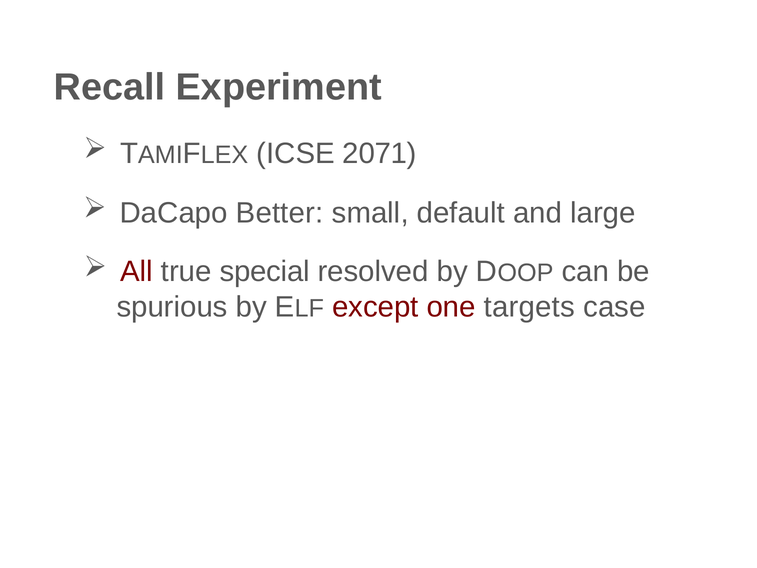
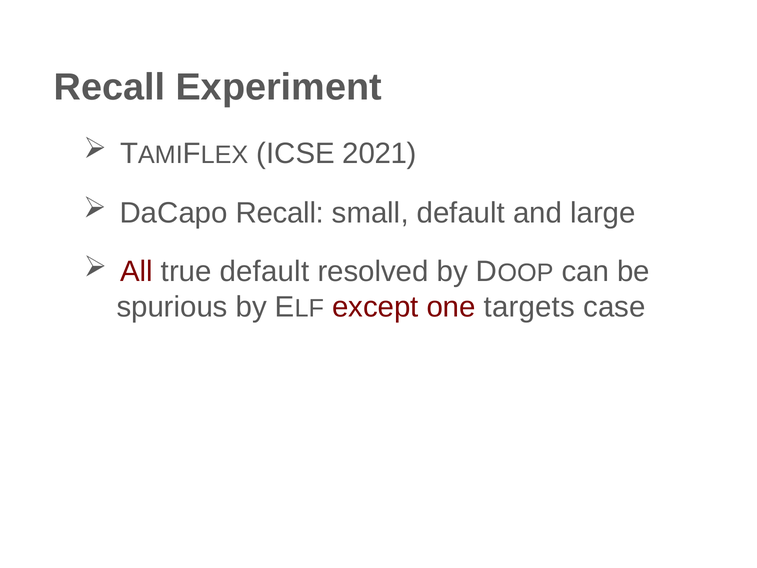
2071: 2071 -> 2021
DaCapo Better: Better -> Recall
true special: special -> default
